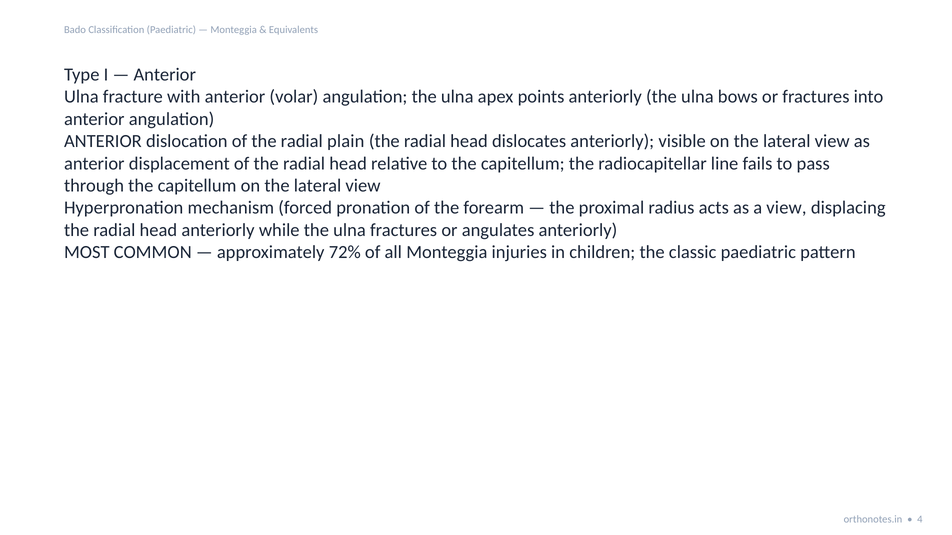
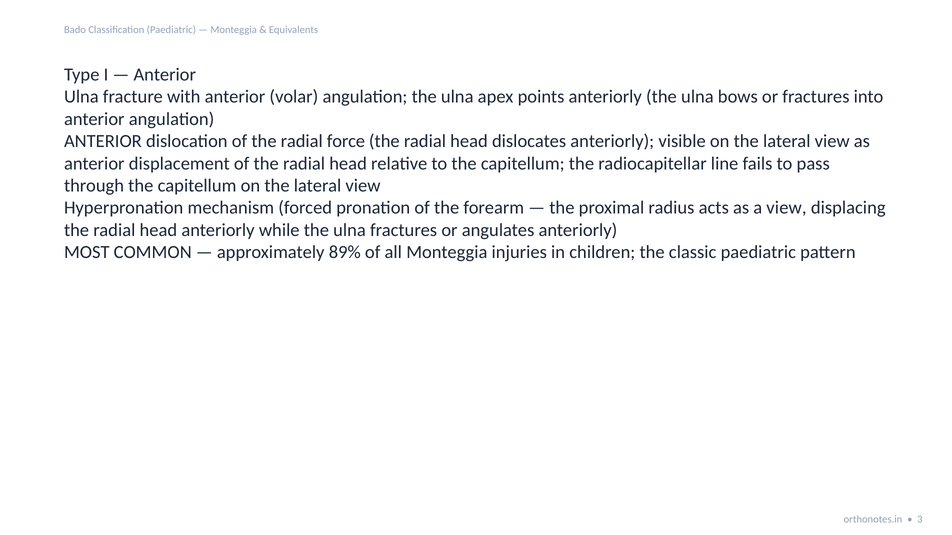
plain: plain -> force
72%: 72% -> 89%
4: 4 -> 3
